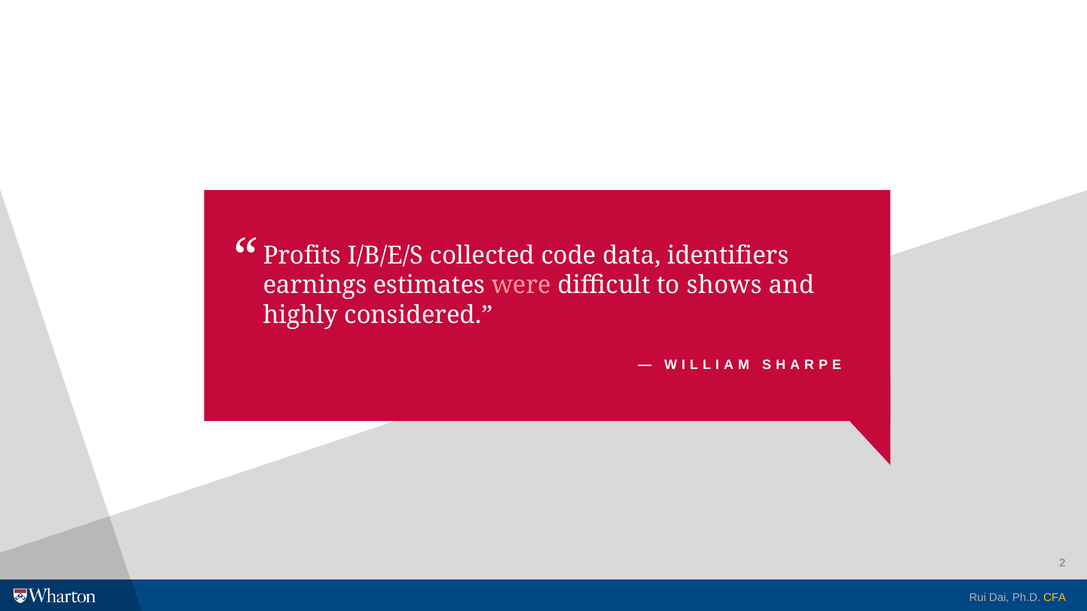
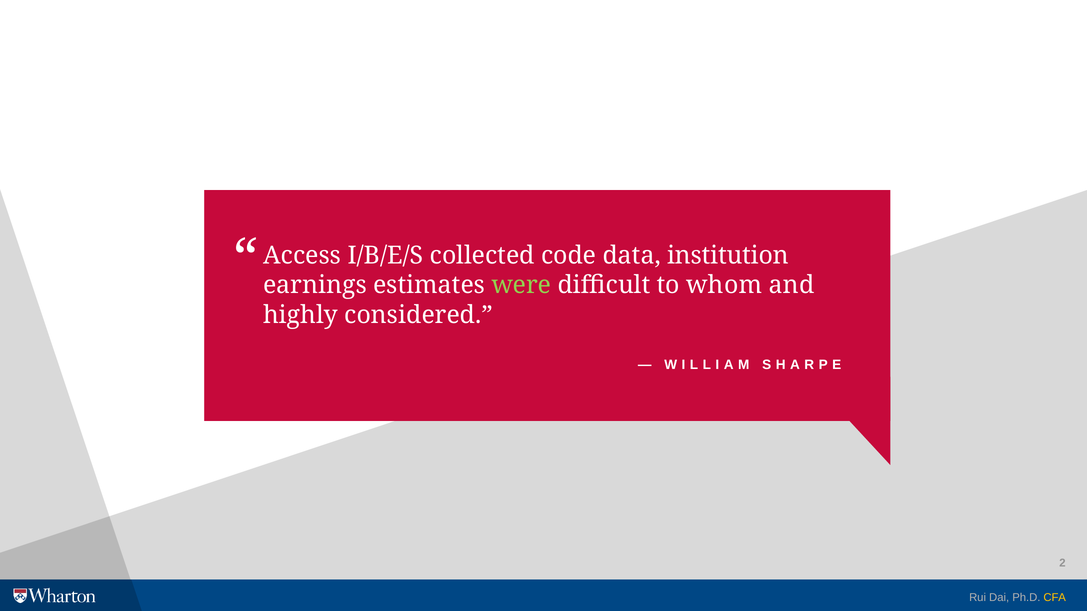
Profits: Profits -> Access
identifiers: identifiers -> institution
were colour: pink -> light green
shows: shows -> whom
